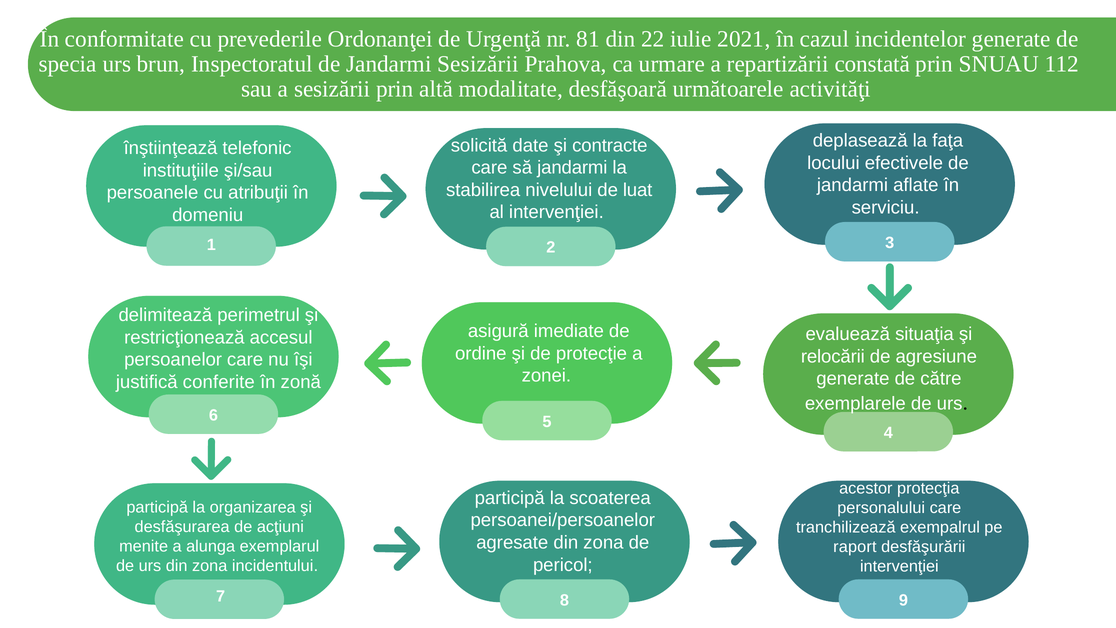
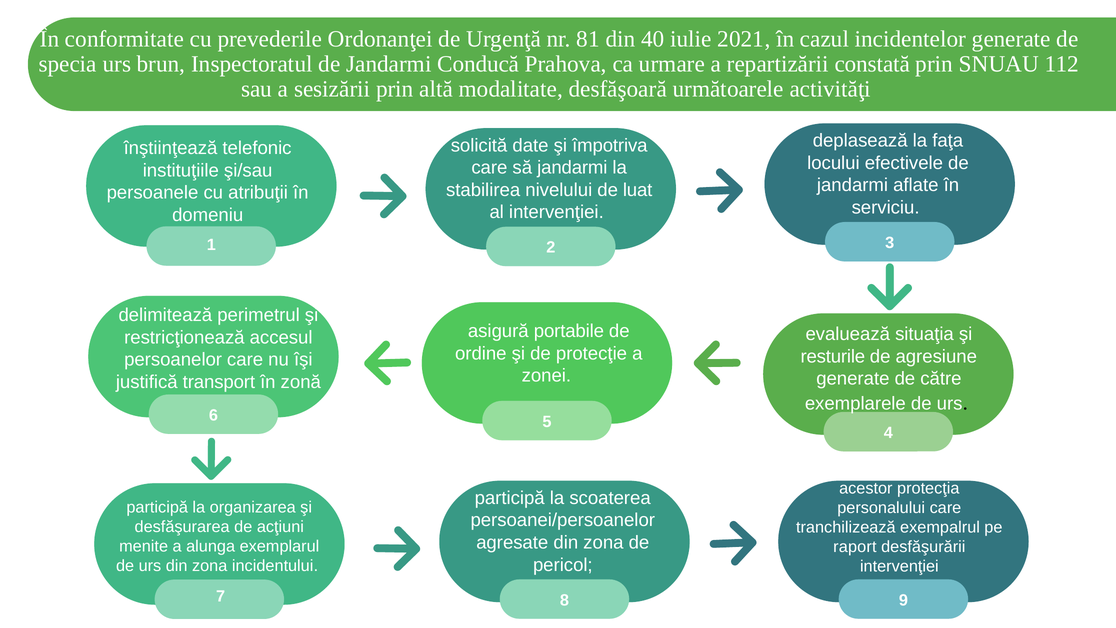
22: 22 -> 40
Jandarmi Sesizării: Sesizării -> Conducă
contracte: contracte -> împotriva
imediate: imediate -> portabile
relocării: relocării -> resturile
conferite: conferite -> transport
